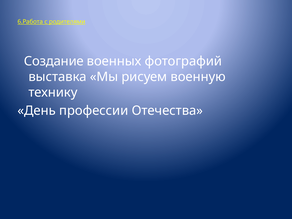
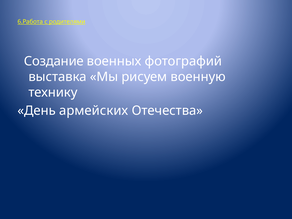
профессии: профессии -> армейских
